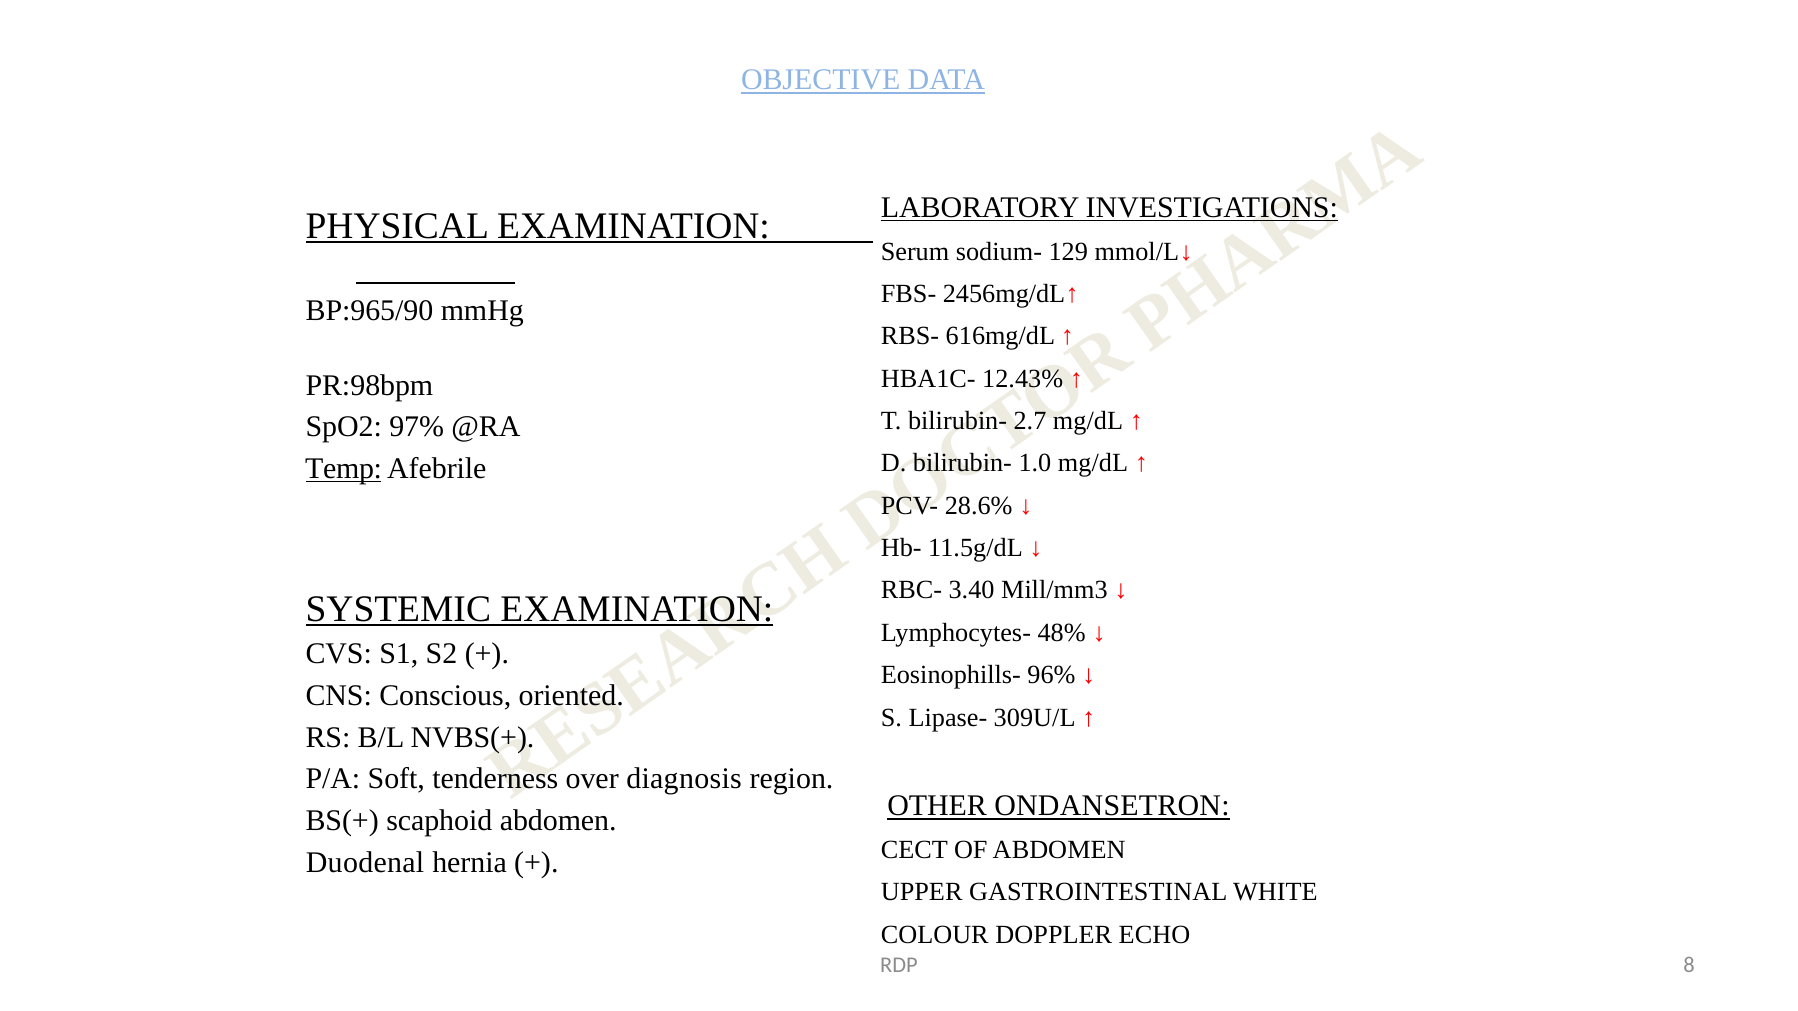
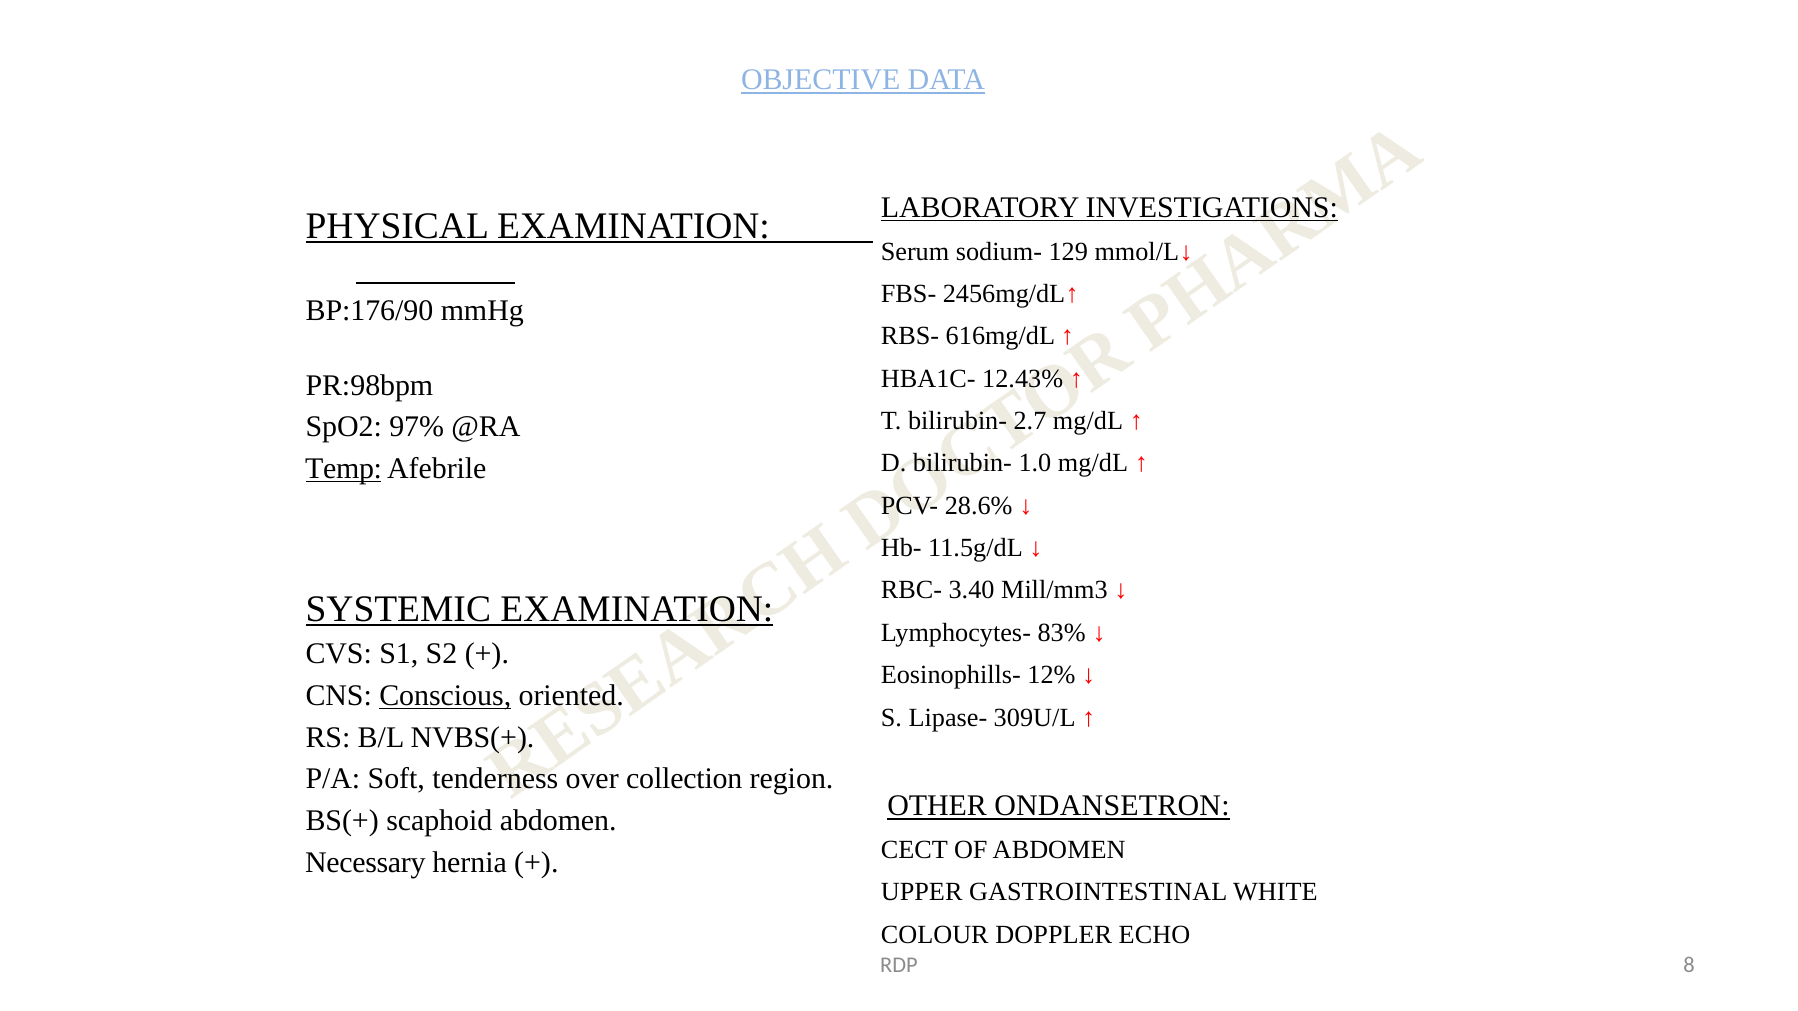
BP:965/90: BP:965/90 -> BP:176/90
48%: 48% -> 83%
96%: 96% -> 12%
Conscious underline: none -> present
diagnosis: diagnosis -> collection
Duodenal: Duodenal -> Necessary
